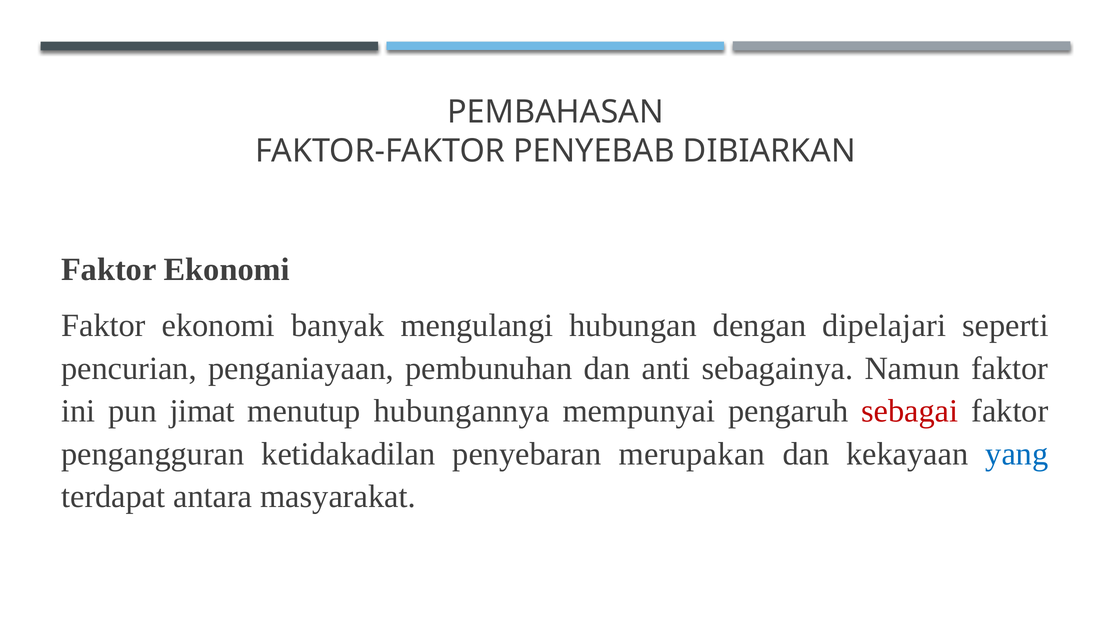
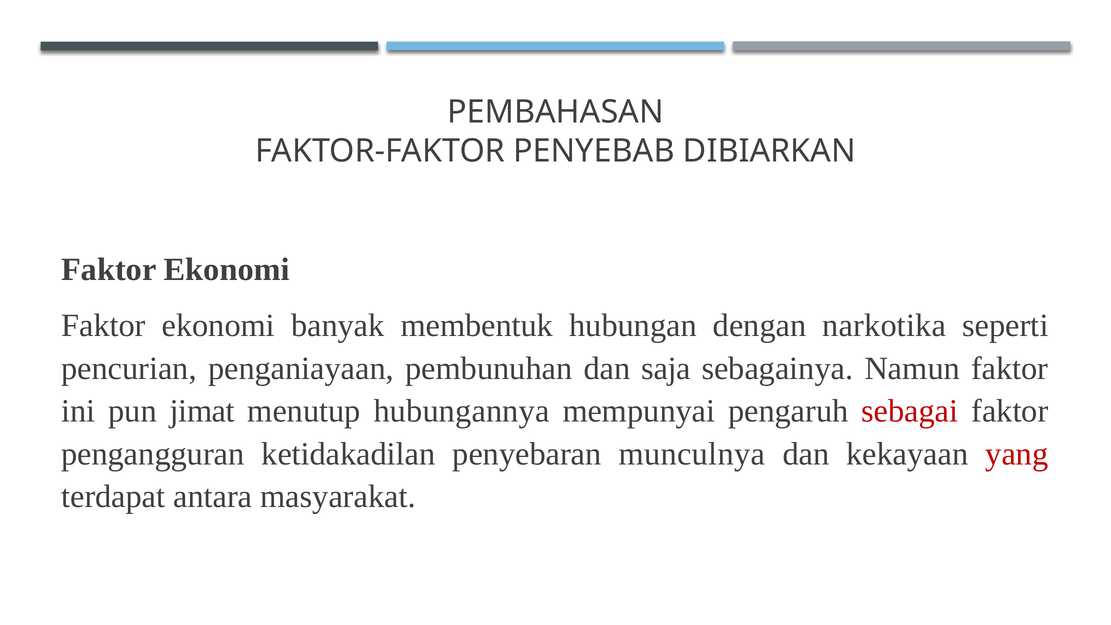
mengulangi: mengulangi -> membentuk
dipelajari: dipelajari -> narkotika
anti: anti -> saja
merupakan: merupakan -> munculnya
yang colour: blue -> red
